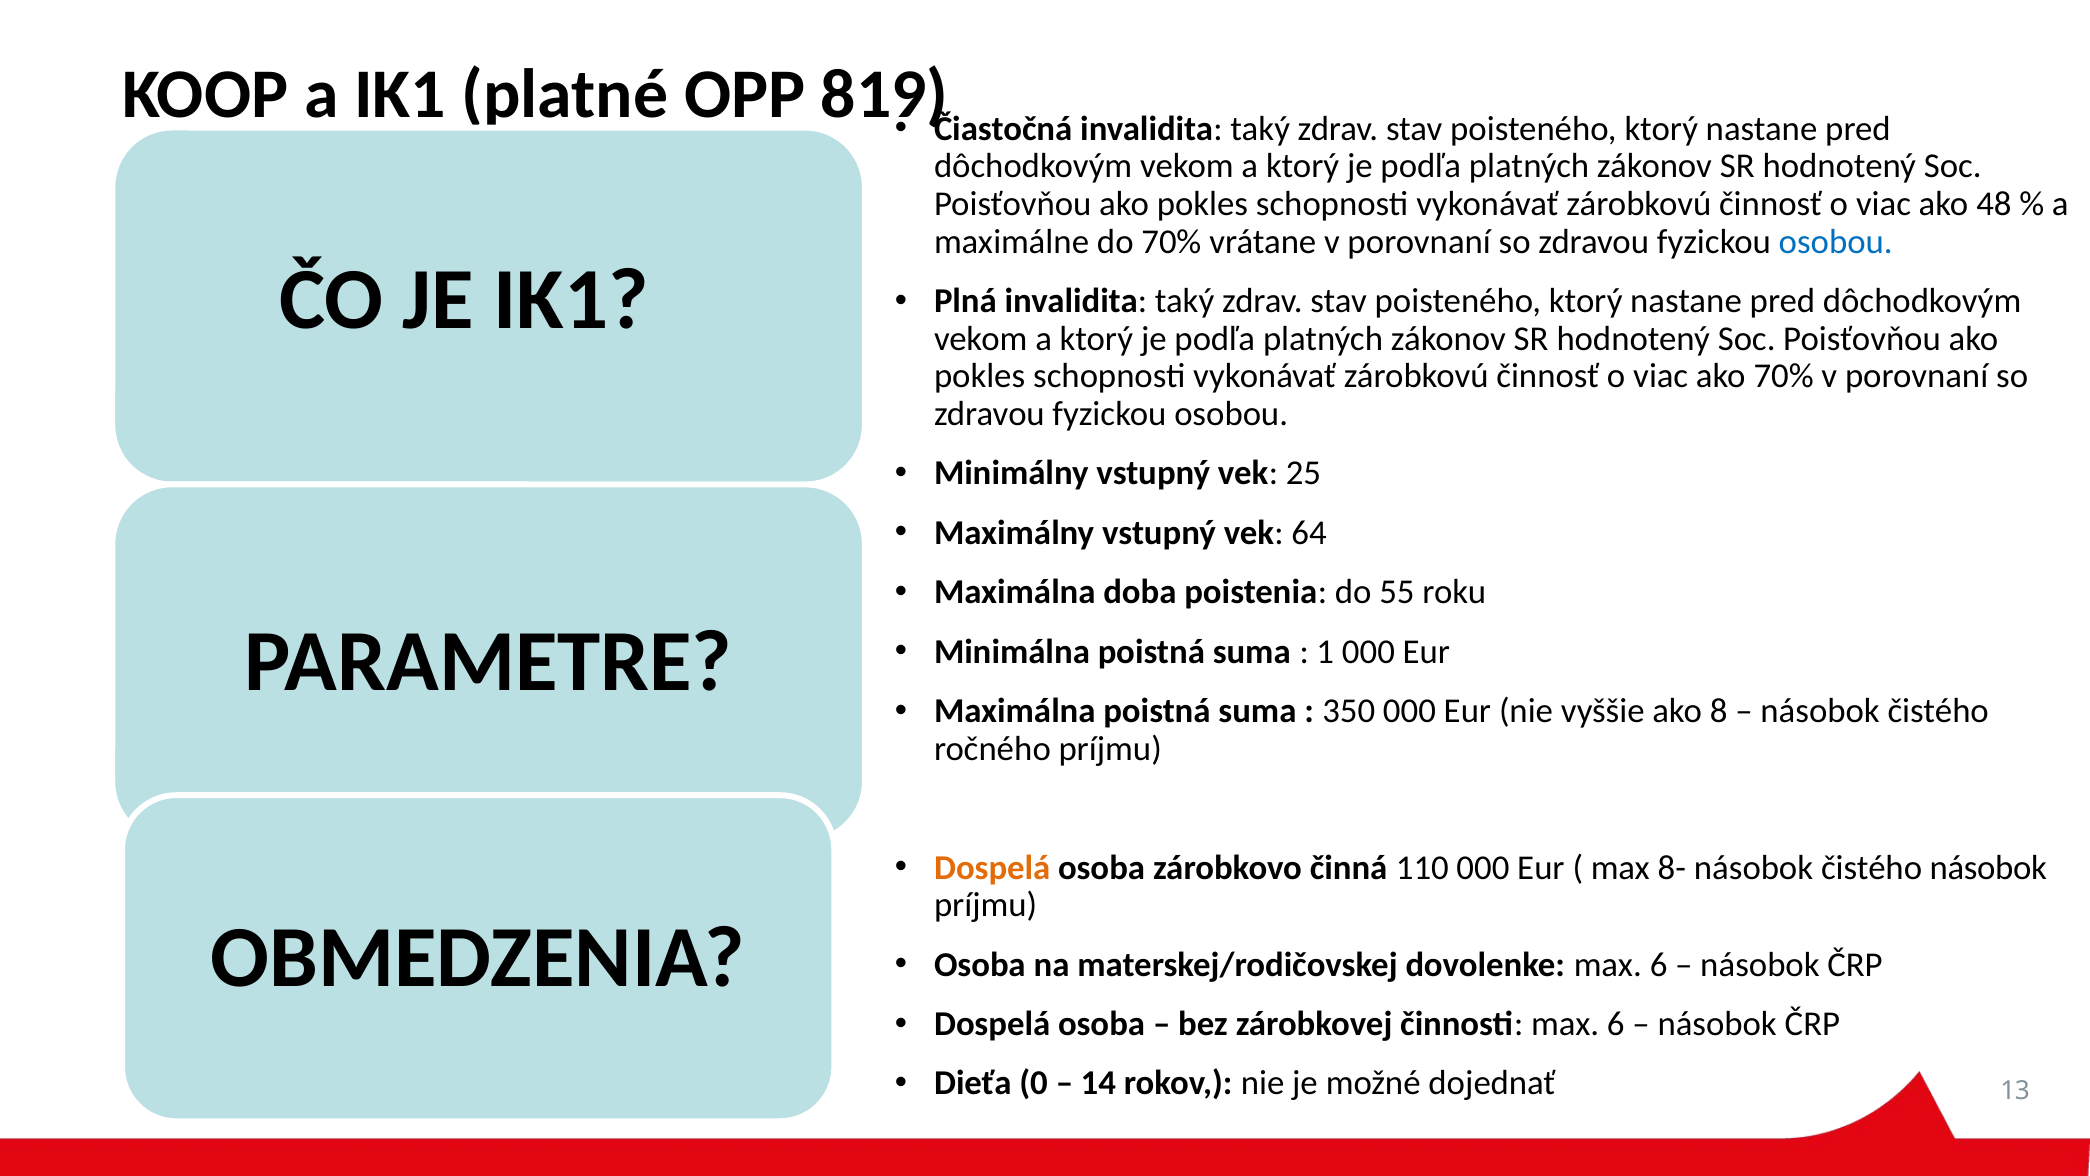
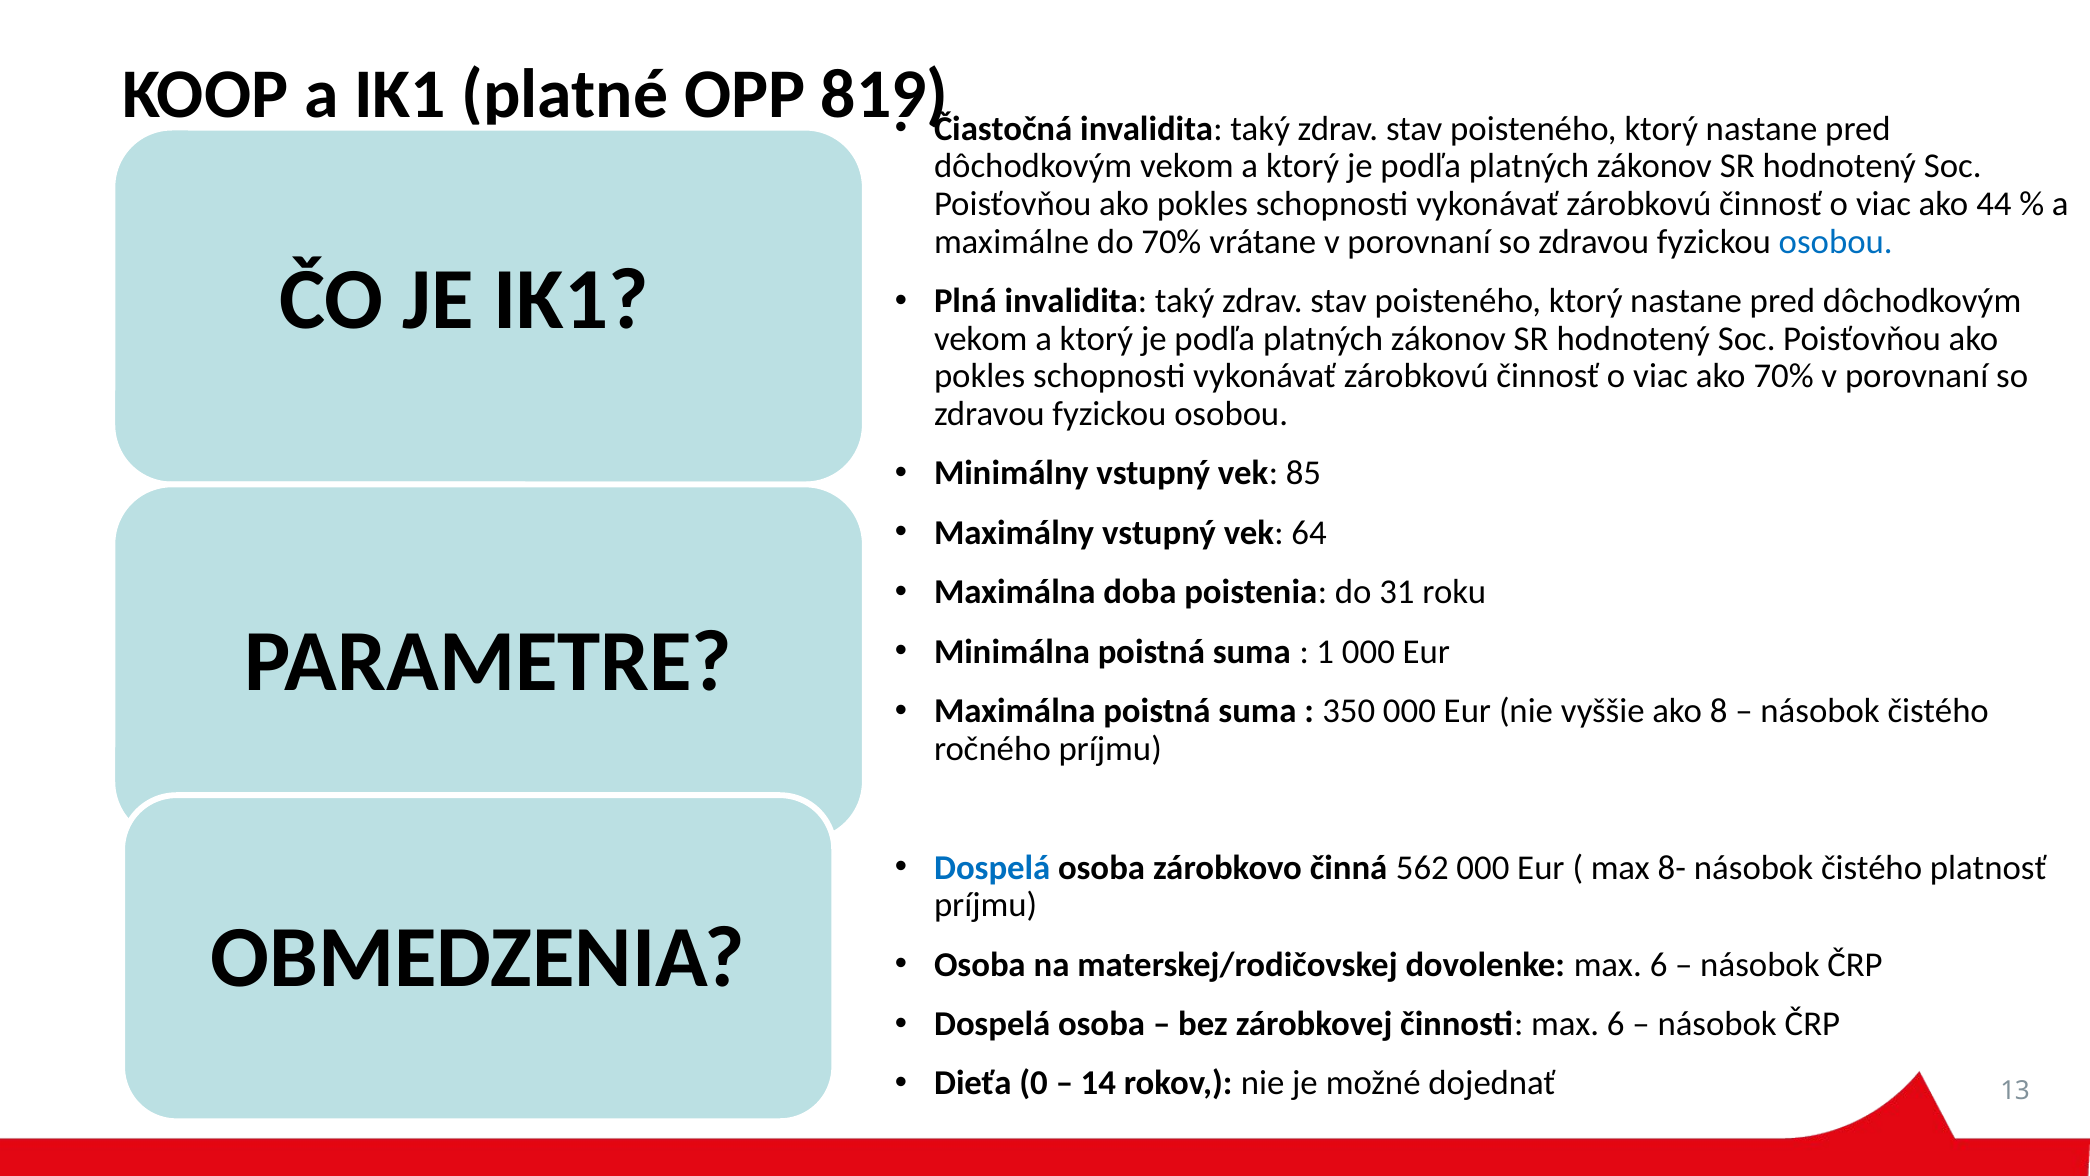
48: 48 -> 44
25: 25 -> 85
55: 55 -> 31
Dospelá at (992, 867) colour: orange -> blue
110: 110 -> 562
čistého násobok: násobok -> platnosť
